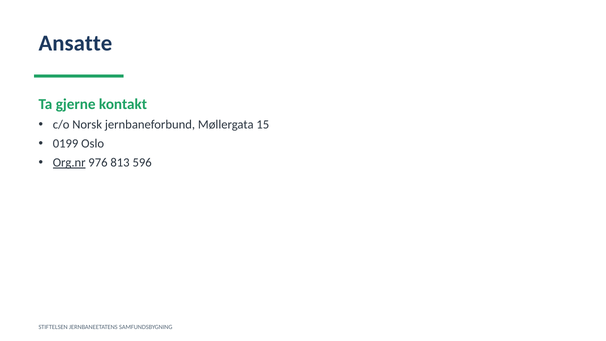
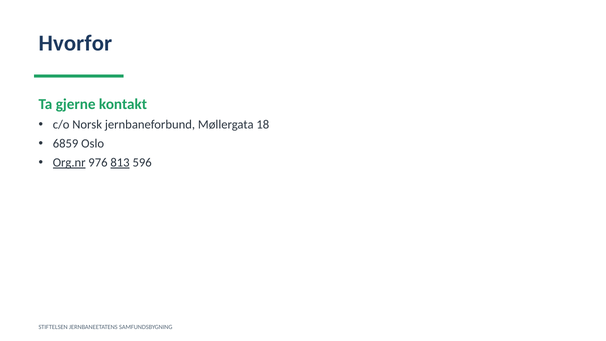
Ansatte: Ansatte -> Hvorfor
15: 15 -> 18
0199: 0199 -> 6859
813 underline: none -> present
